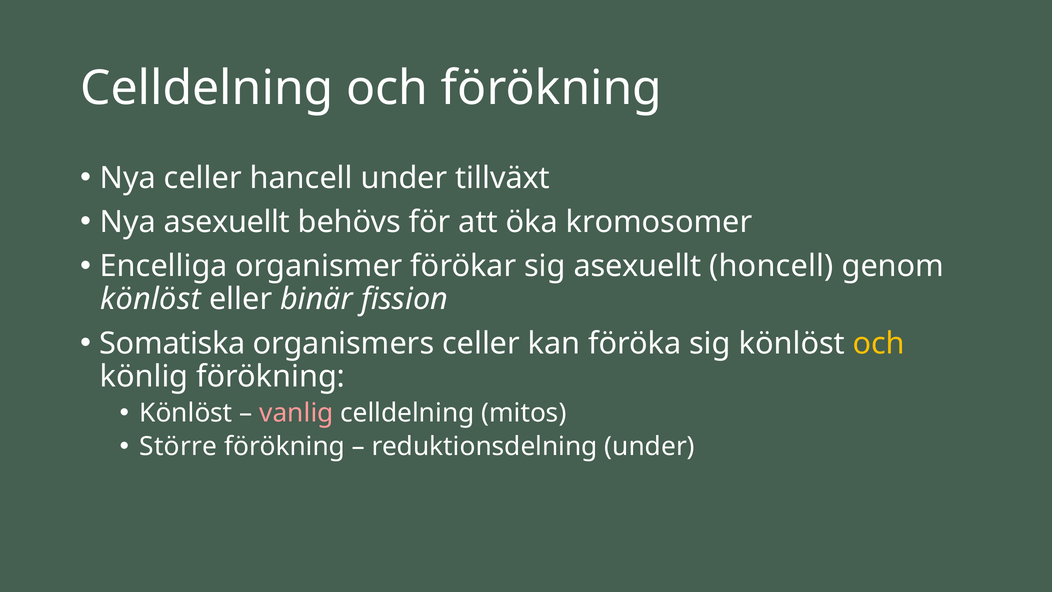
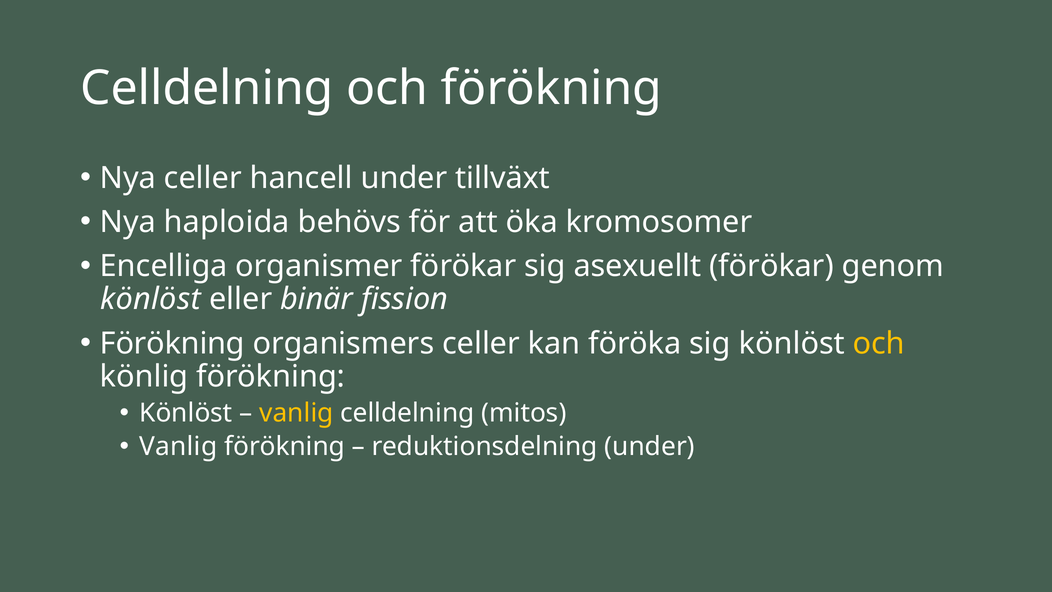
Nya asexuellt: asexuellt -> haploida
asexuellt honcell: honcell -> förökar
Somatiska at (172, 343): Somatiska -> Förökning
vanlig at (296, 413) colour: pink -> yellow
Större at (178, 447): Större -> Vanlig
